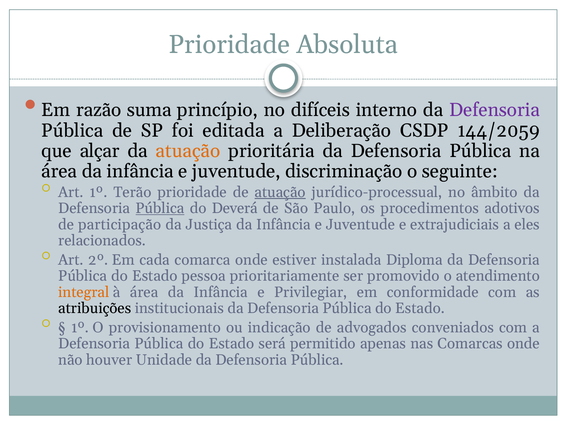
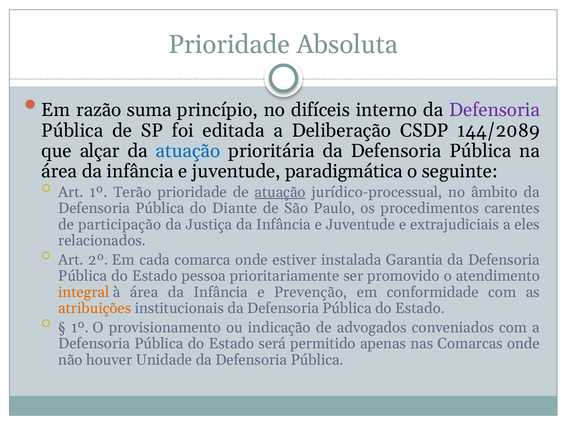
144/2059: 144/2059 -> 144/2089
atuação at (188, 151) colour: orange -> blue
discriminação: discriminação -> paradigmática
Pública at (160, 208) underline: present -> none
Deverá: Deverá -> Diante
adotivos: adotivos -> carentes
Diploma: Diploma -> Garantia
Privilegiar: Privilegiar -> Prevenção
atribuições colour: black -> orange
